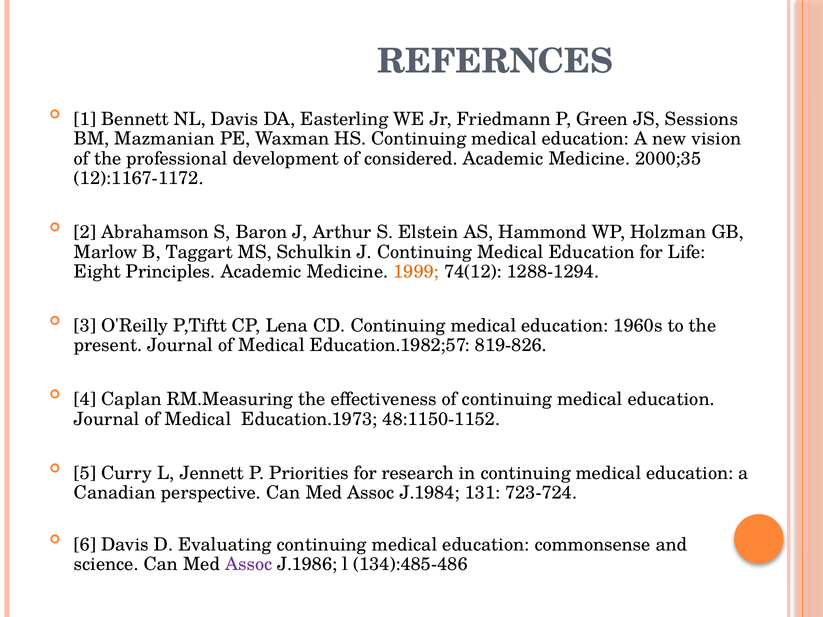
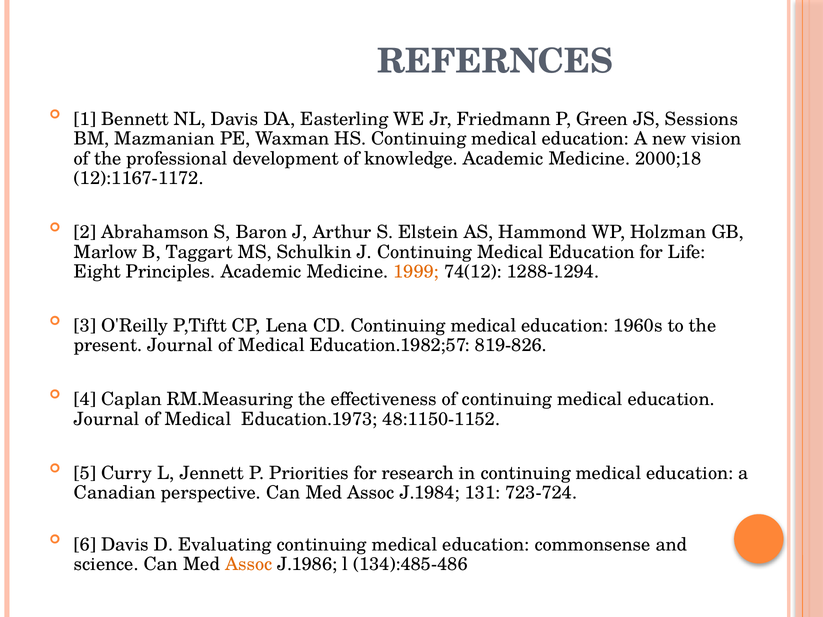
considered: considered -> knowledge
2000;35: 2000;35 -> 2000;18
Assoc at (249, 564) colour: purple -> orange
